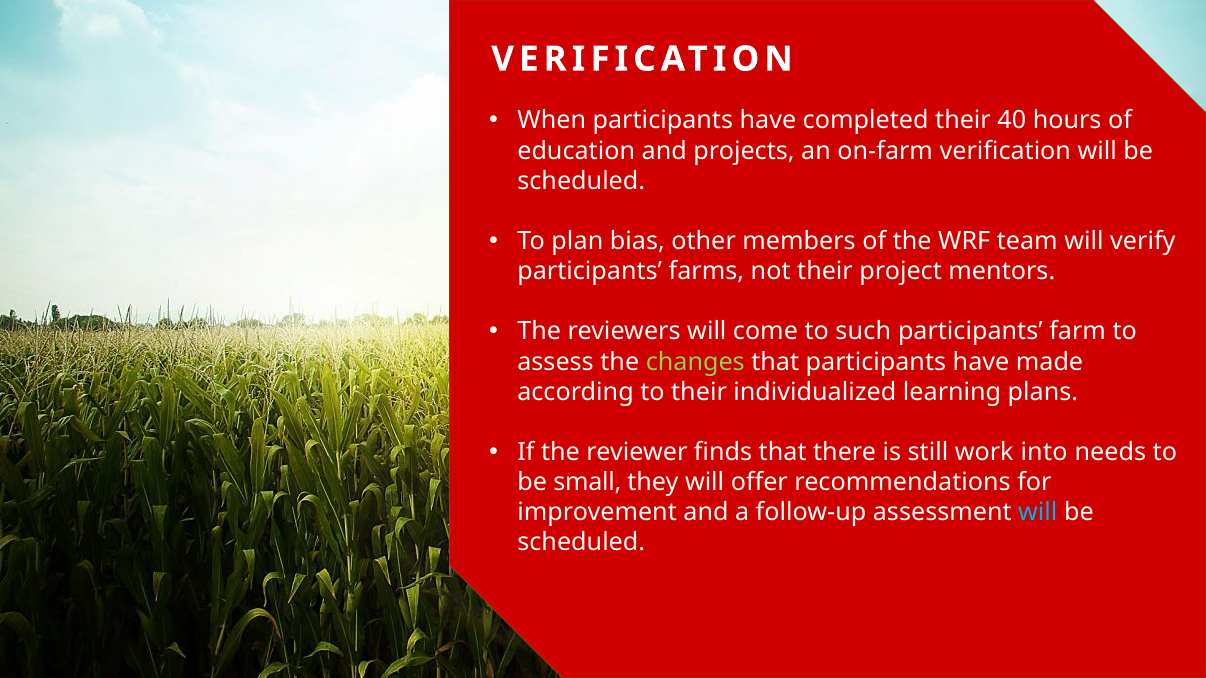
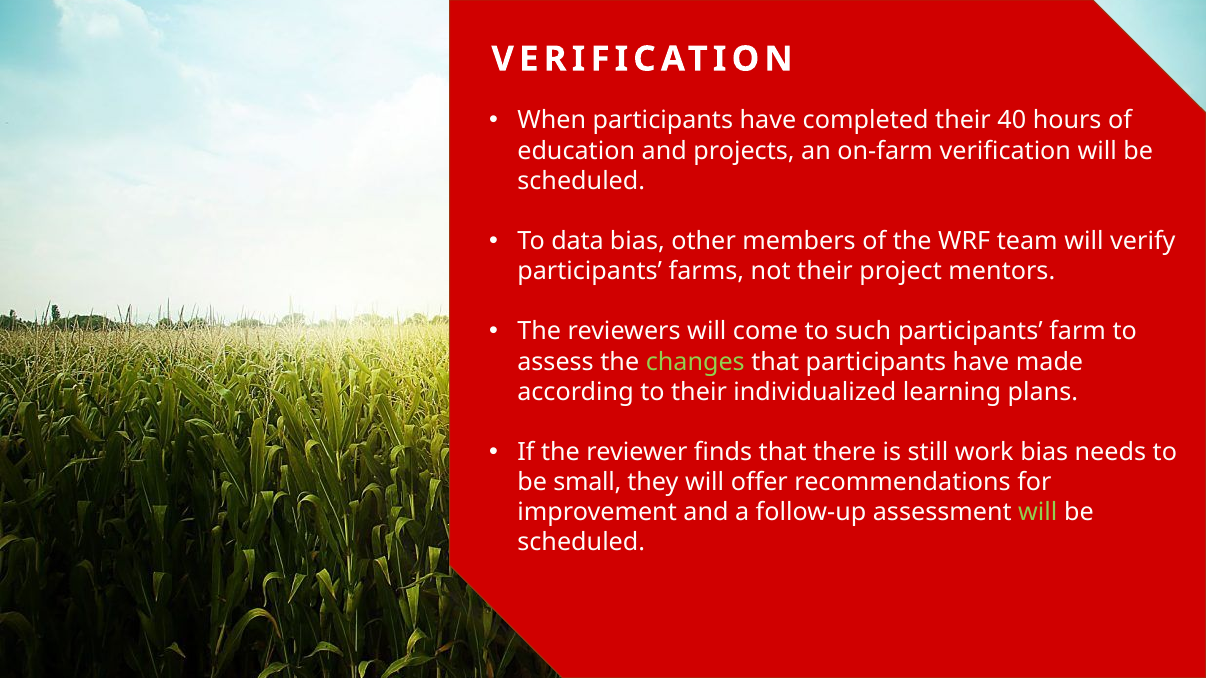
plan: plan -> data
work into: into -> bias
will at (1038, 513) colour: light blue -> light green
